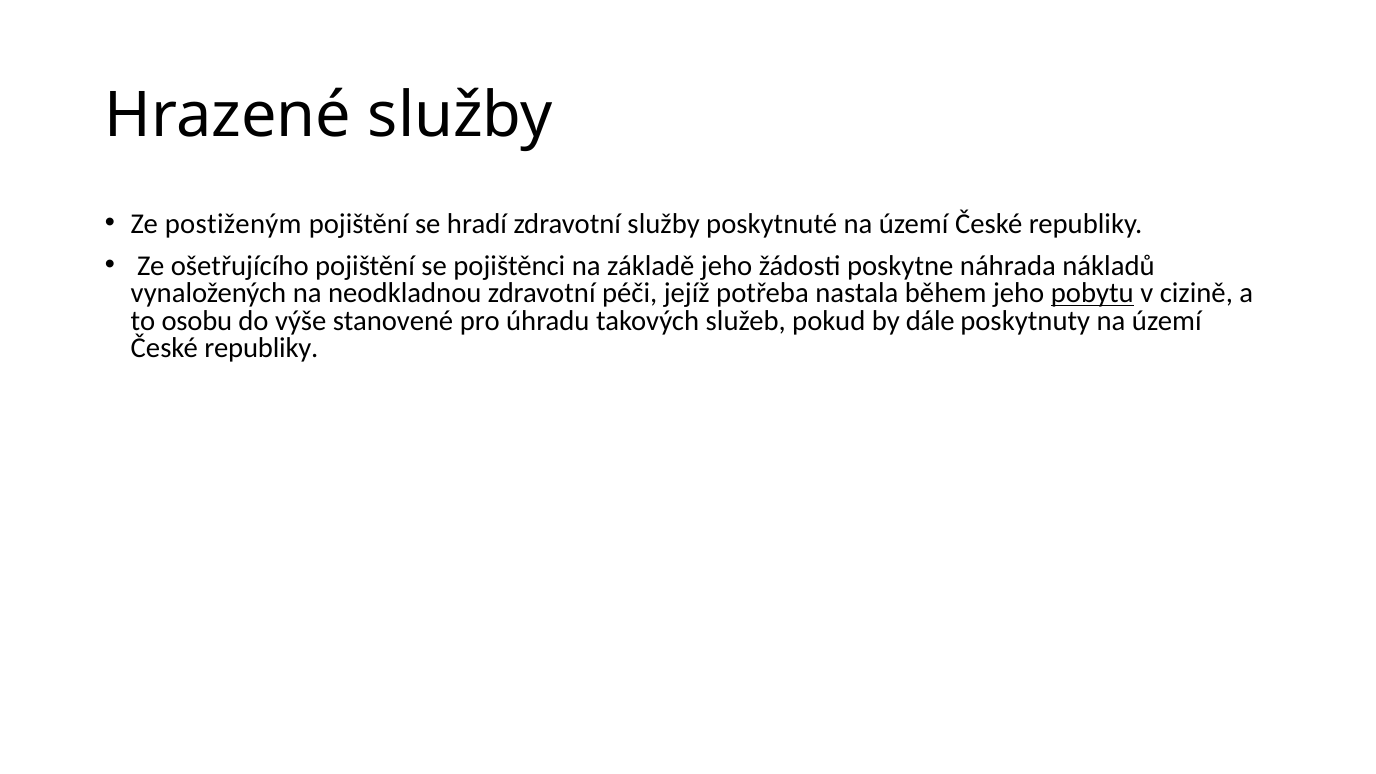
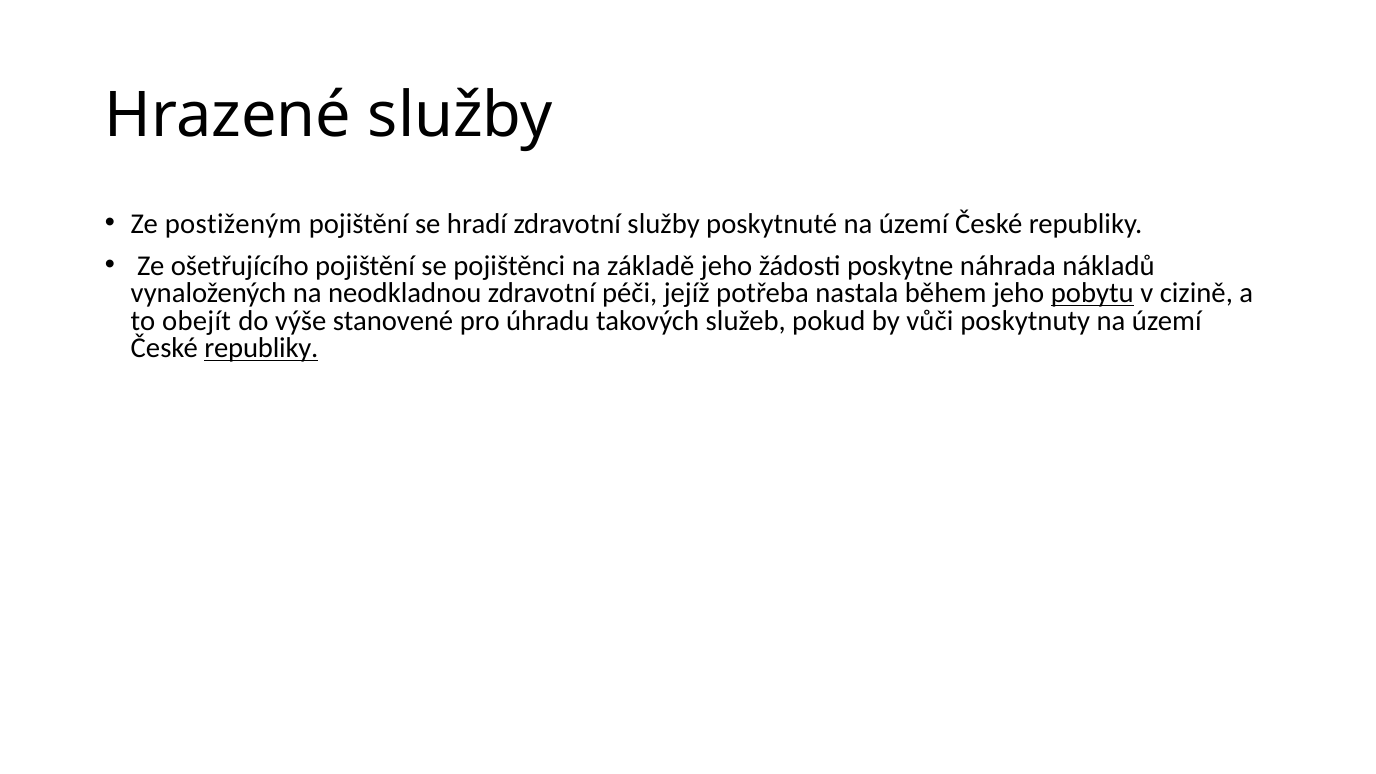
osobu: osobu -> obejít
dále: dále -> vůči
republiky at (261, 348) underline: none -> present
